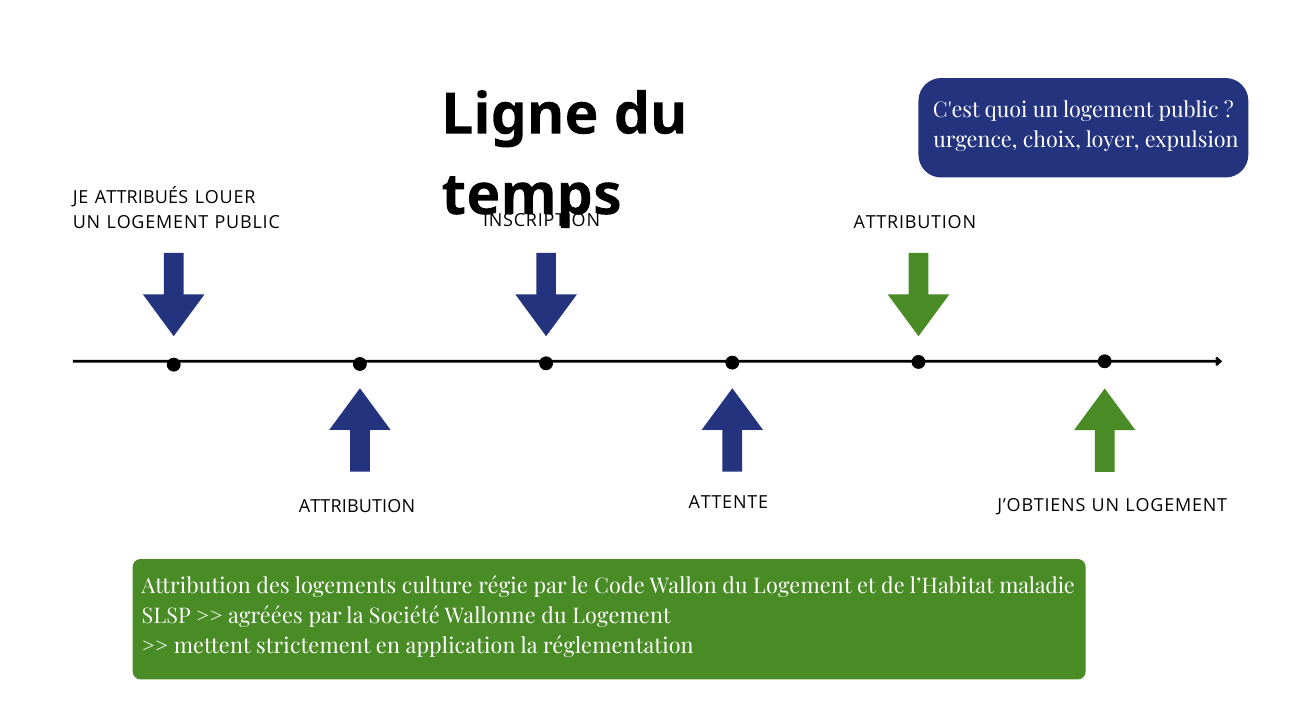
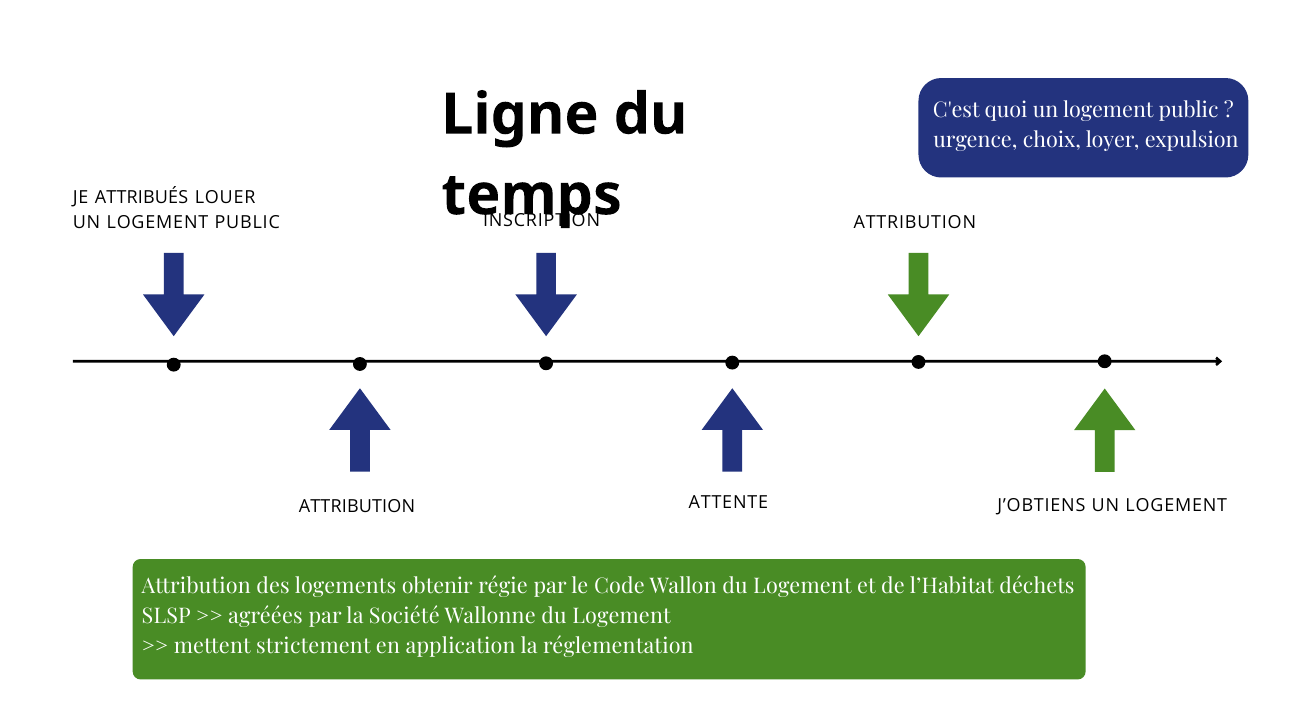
culture: culture -> obtenir
maladie: maladie -> déchets
